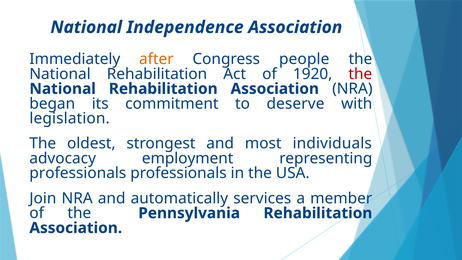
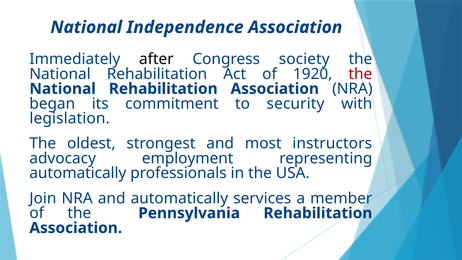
after colour: orange -> black
people: people -> society
deserve: deserve -> security
individuals: individuals -> instructors
professionals at (78, 173): professionals -> automatically
